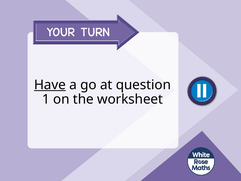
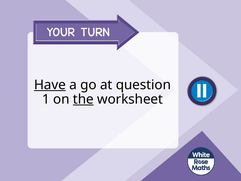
the underline: none -> present
